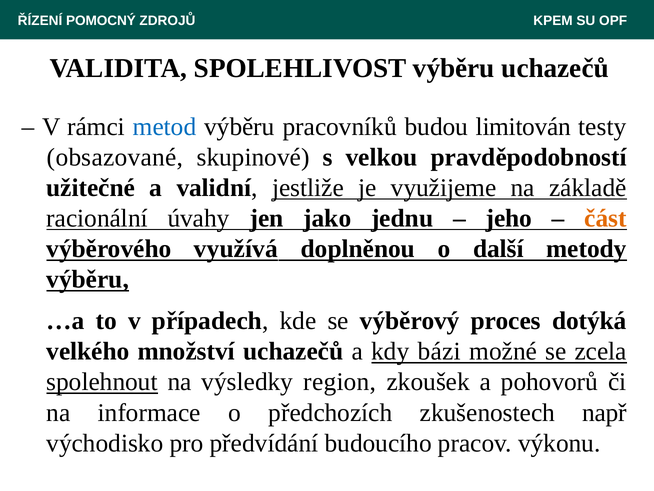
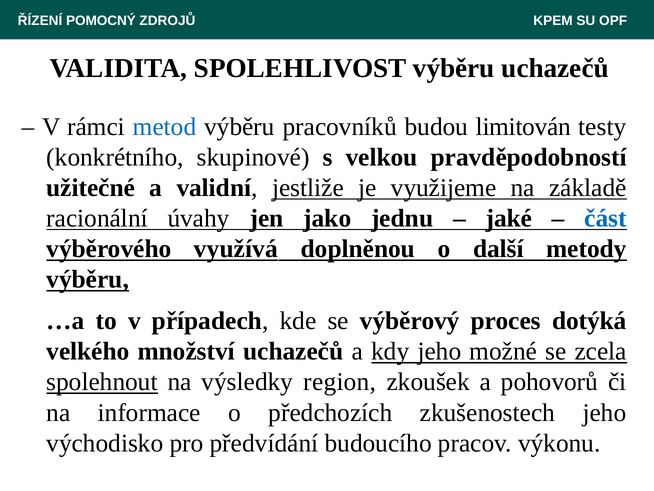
obsazované: obsazované -> konkrétního
jeho: jeho -> jaké
část colour: orange -> blue
kdy bázi: bázi -> jeho
zkušenostech např: např -> jeho
